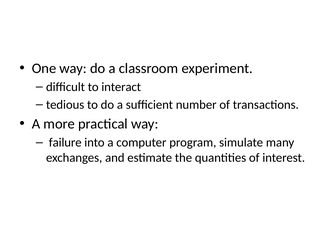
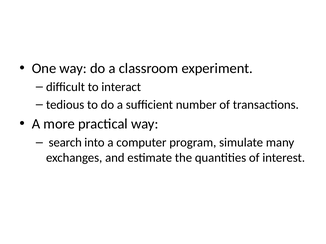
failure: failure -> search
